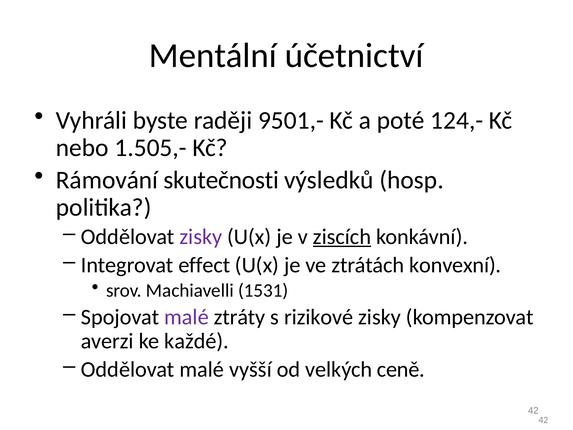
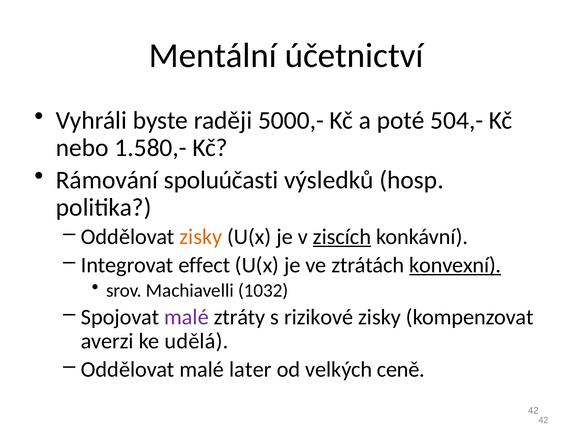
9501,-: 9501,- -> 5000,-
124,-: 124,- -> 504,-
1.505,-: 1.505,- -> 1.580,-
skutečnosti: skutečnosti -> spoluúčasti
zisky at (201, 237) colour: purple -> orange
konvexní underline: none -> present
1531: 1531 -> 1032
každé: každé -> udělá
vyšší: vyšší -> later
